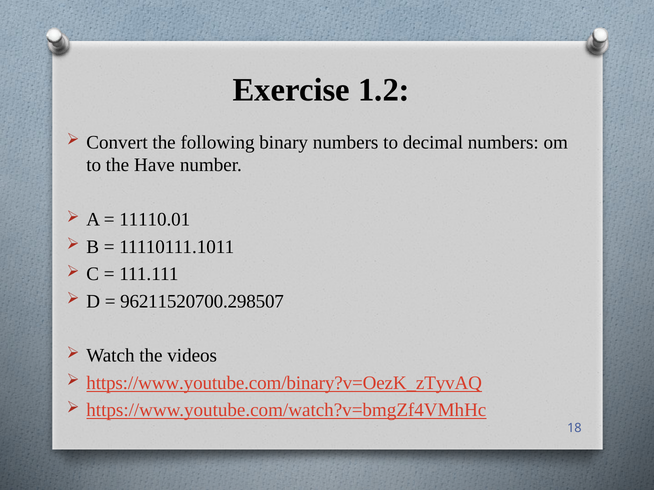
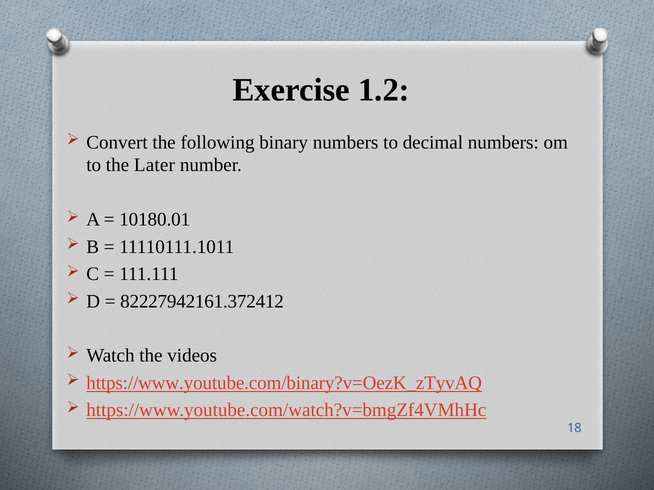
Have: Have -> Later
11110.01: 11110.01 -> 10180.01
96211520700.298507: 96211520700.298507 -> 82227942161.372412
